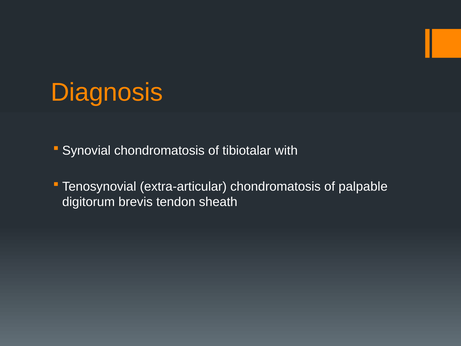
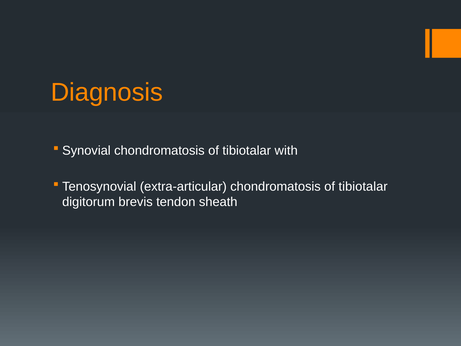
extra-articular chondromatosis of palpable: palpable -> tibiotalar
